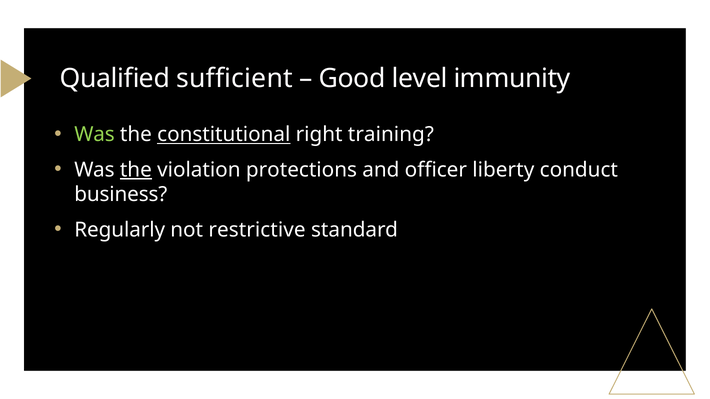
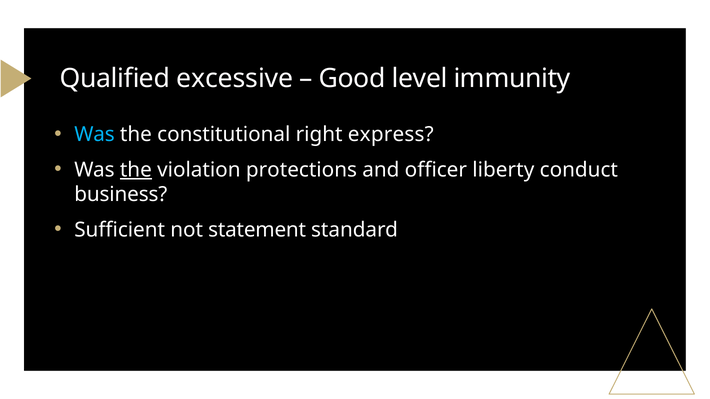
sufficient: sufficient -> excessive
Was at (95, 135) colour: light green -> light blue
constitutional underline: present -> none
training: training -> express
Regularly: Regularly -> Sufficient
restrictive: restrictive -> statement
